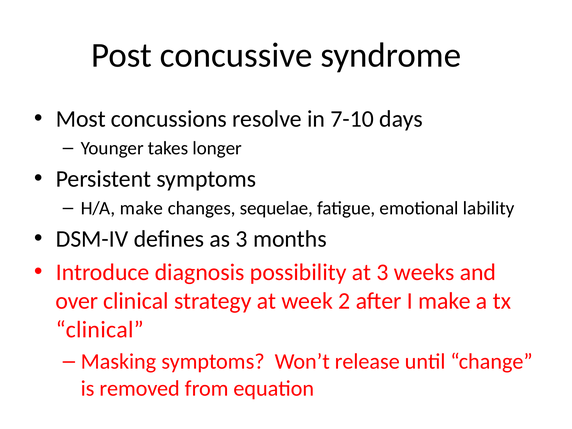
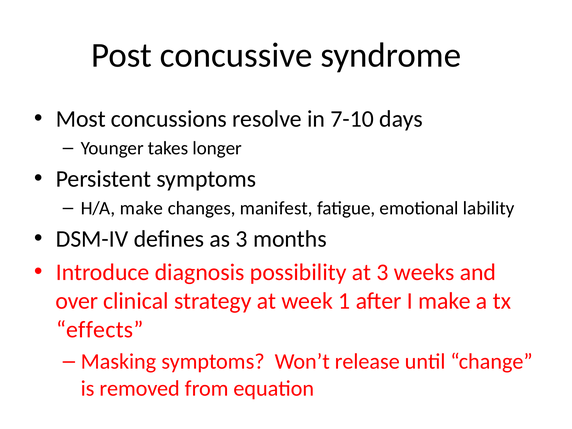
sequelae: sequelae -> manifest
2: 2 -> 1
clinical at (100, 330): clinical -> effects
